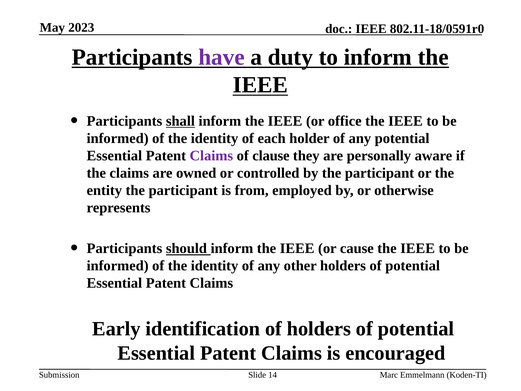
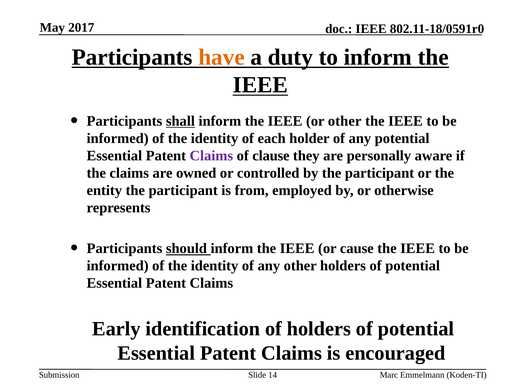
2023: 2023 -> 2017
have colour: purple -> orange
or office: office -> other
